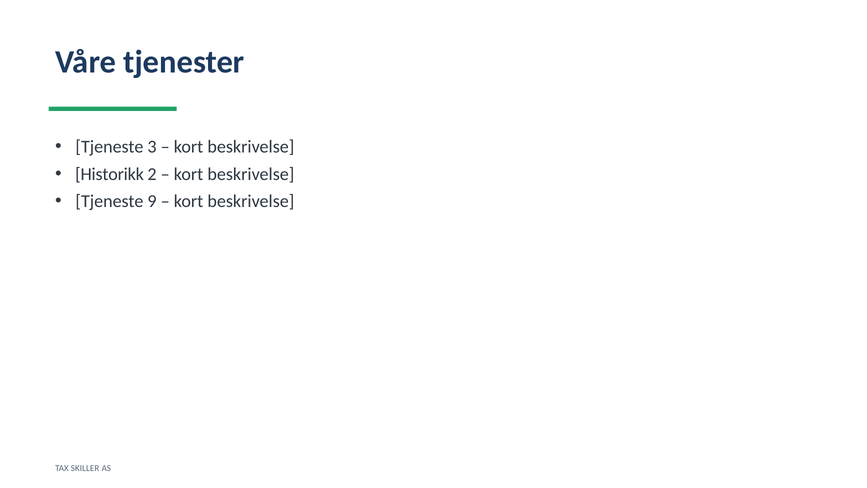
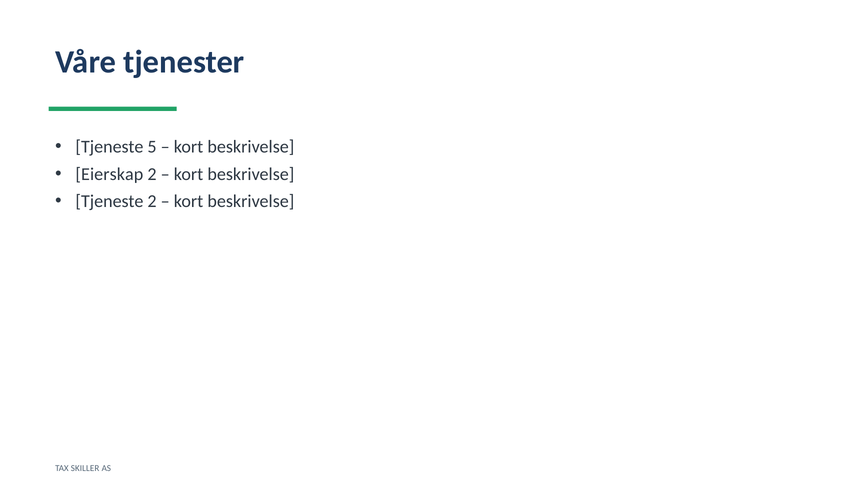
3: 3 -> 5
Historikk: Historikk -> Eierskap
Tjeneste 9: 9 -> 2
